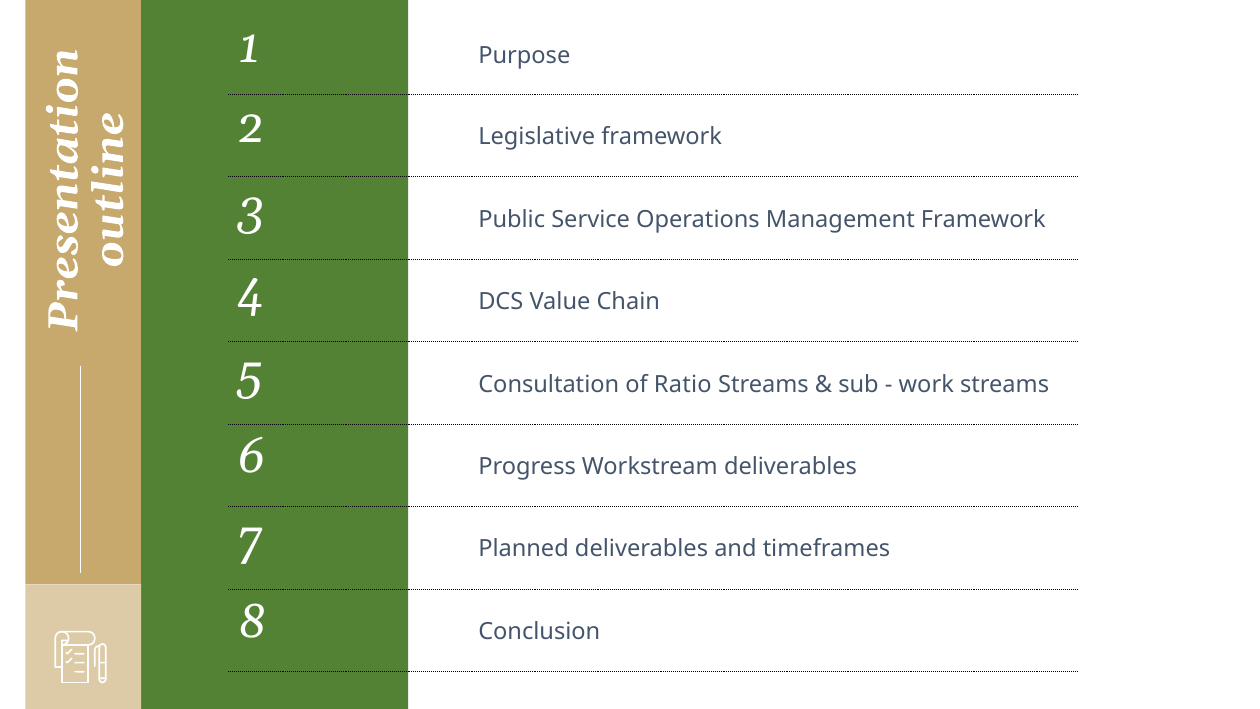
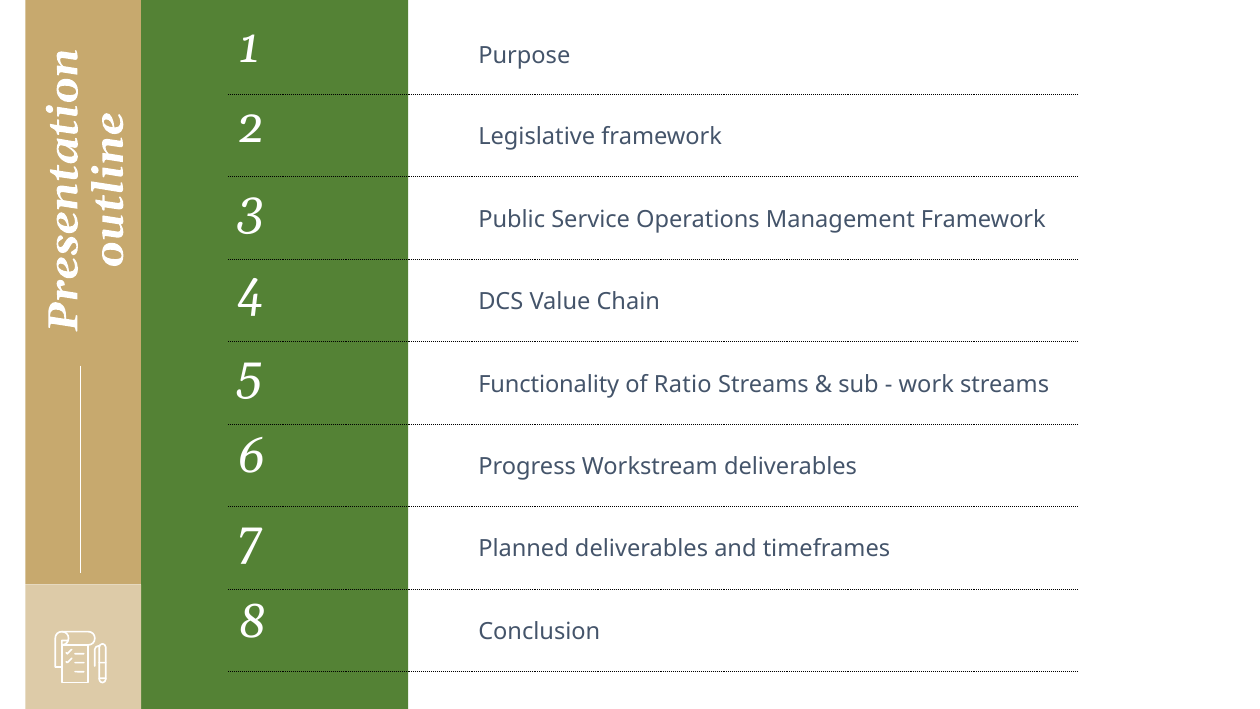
Consultation: Consultation -> Functionality
